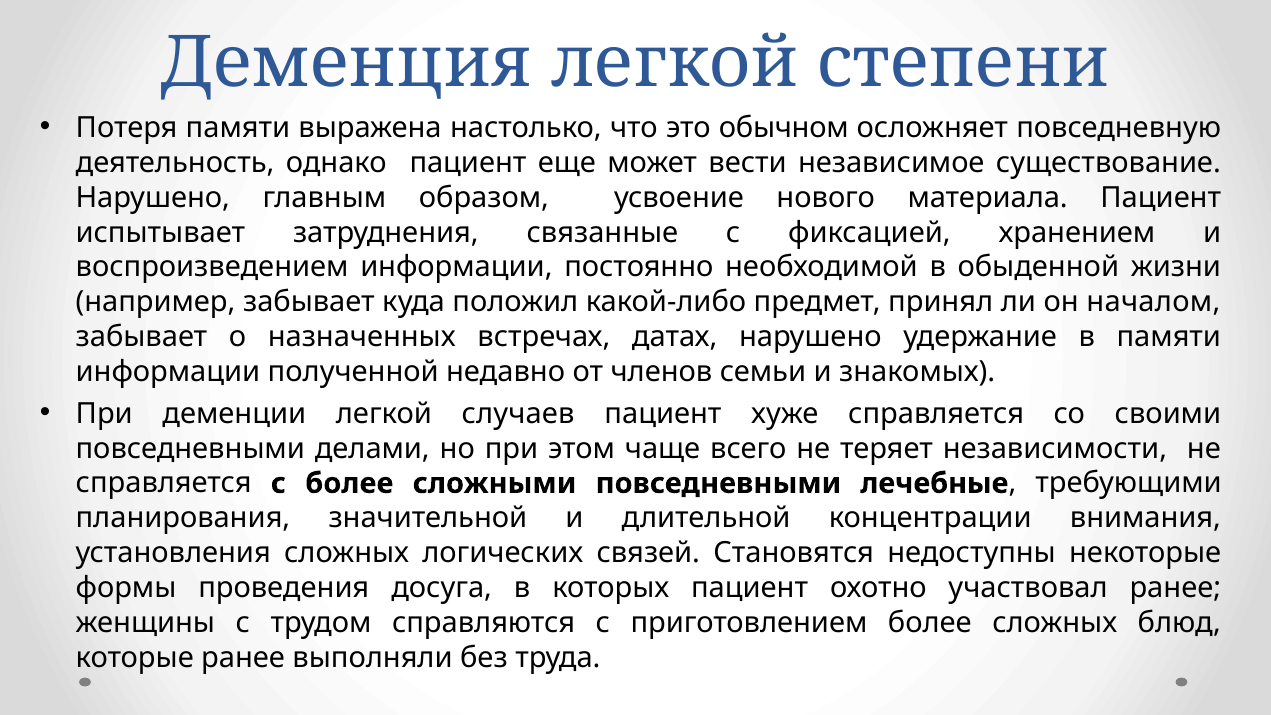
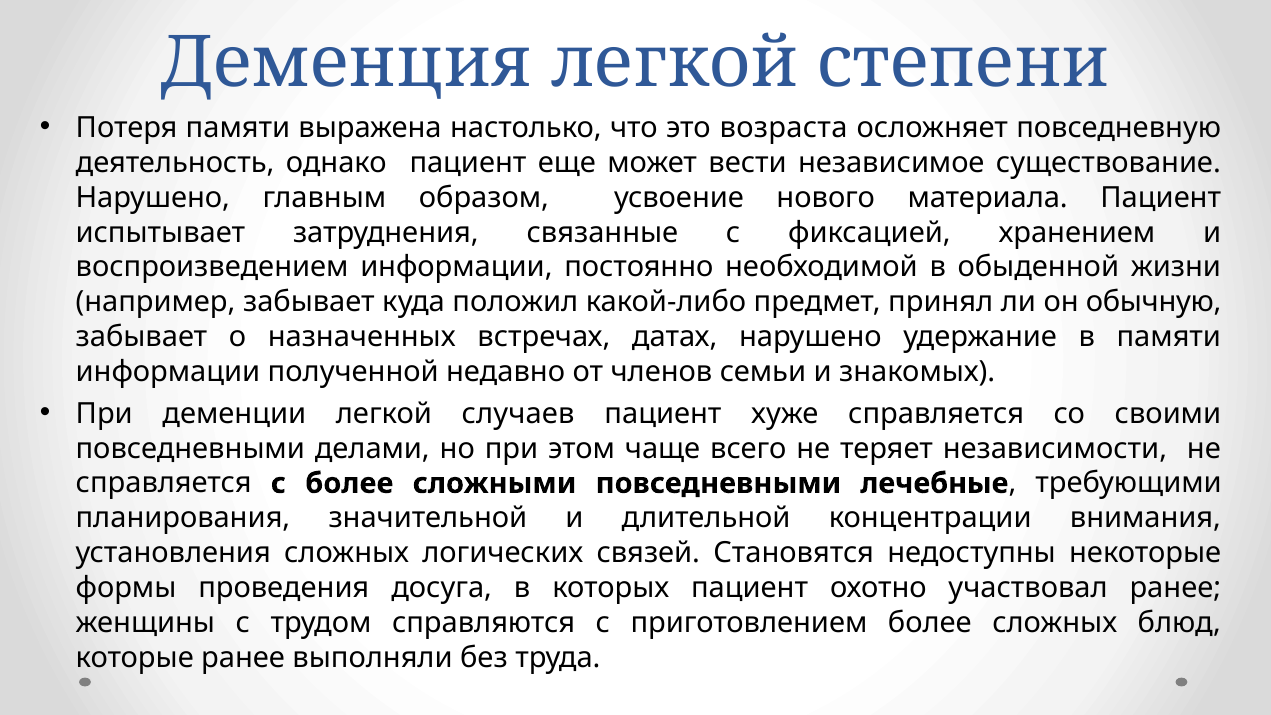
обычном: обычном -> возраста
началом: началом -> обычную
